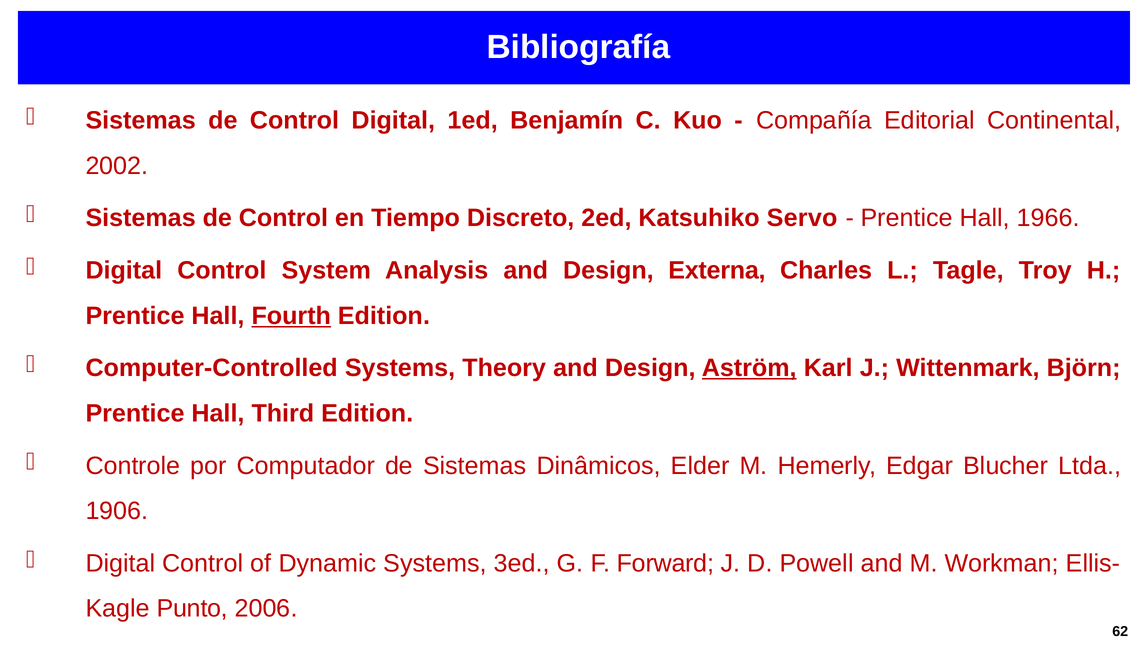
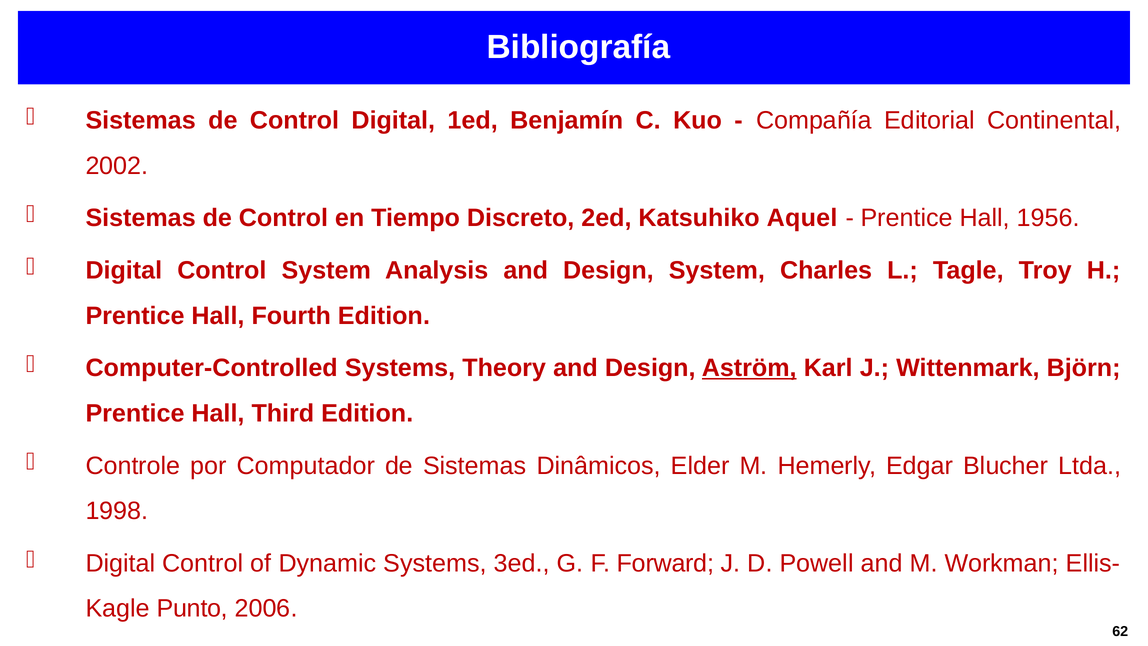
Servo: Servo -> Aquel
1966: 1966 -> 1956
Design Externa: Externa -> System
Fourth underline: present -> none
1906: 1906 -> 1998
